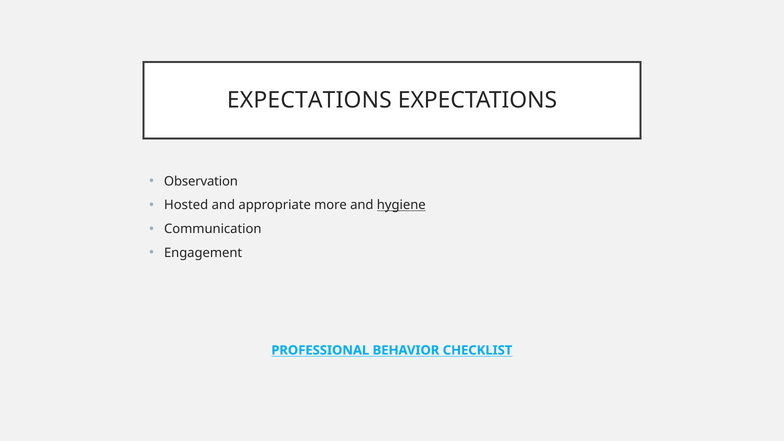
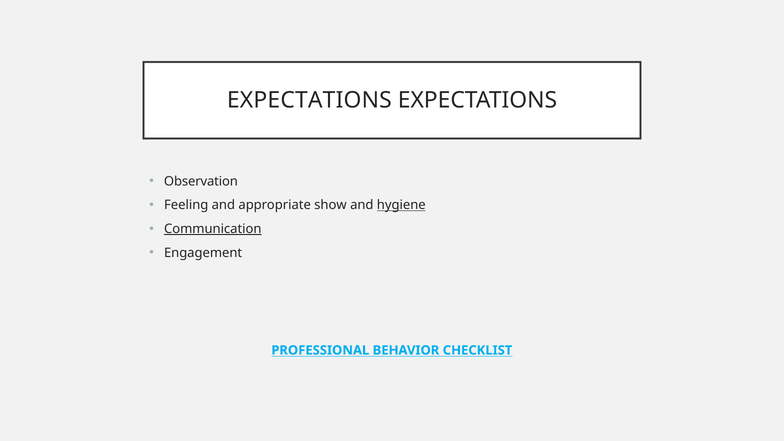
Hosted: Hosted -> Feeling
more: more -> show
Communication underline: none -> present
